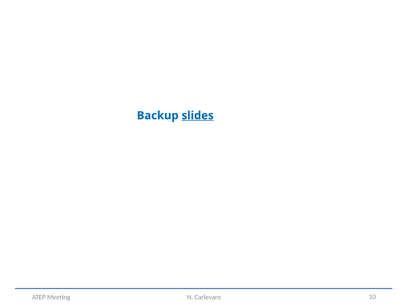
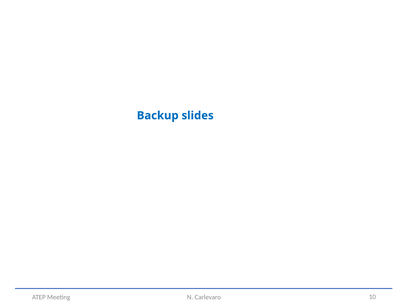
slides underline: present -> none
